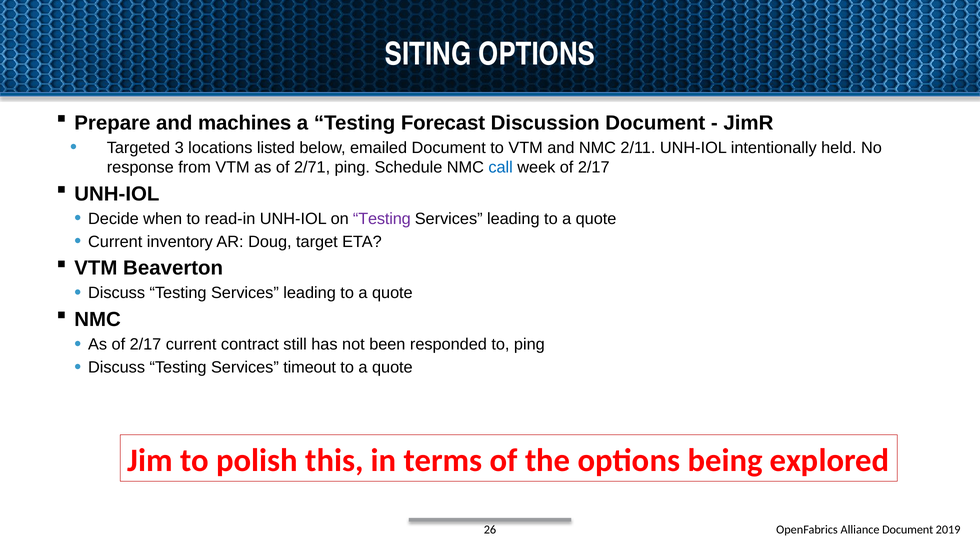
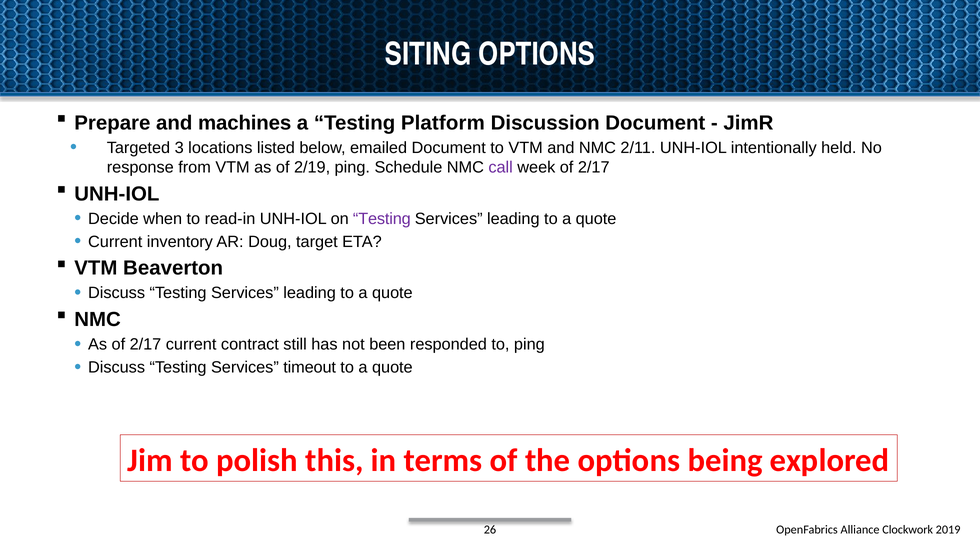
Forecast: Forecast -> Platform
2/71: 2/71 -> 2/19
call colour: blue -> purple
Alliance Document: Document -> Clockwork
